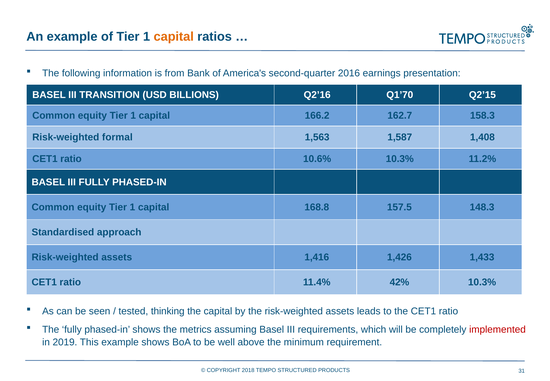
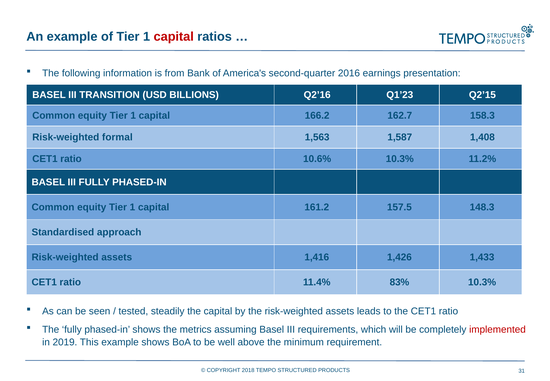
capital at (174, 37) colour: orange -> red
Q1’70: Q1’70 -> Q1’23
168.8: 168.8 -> 161.2
42%: 42% -> 83%
thinking: thinking -> steadily
